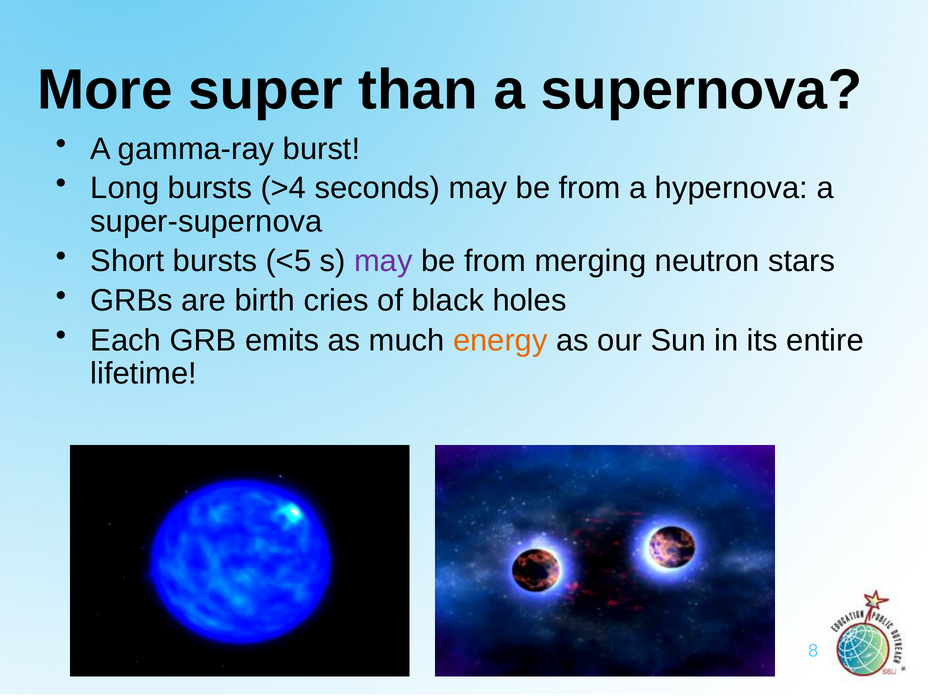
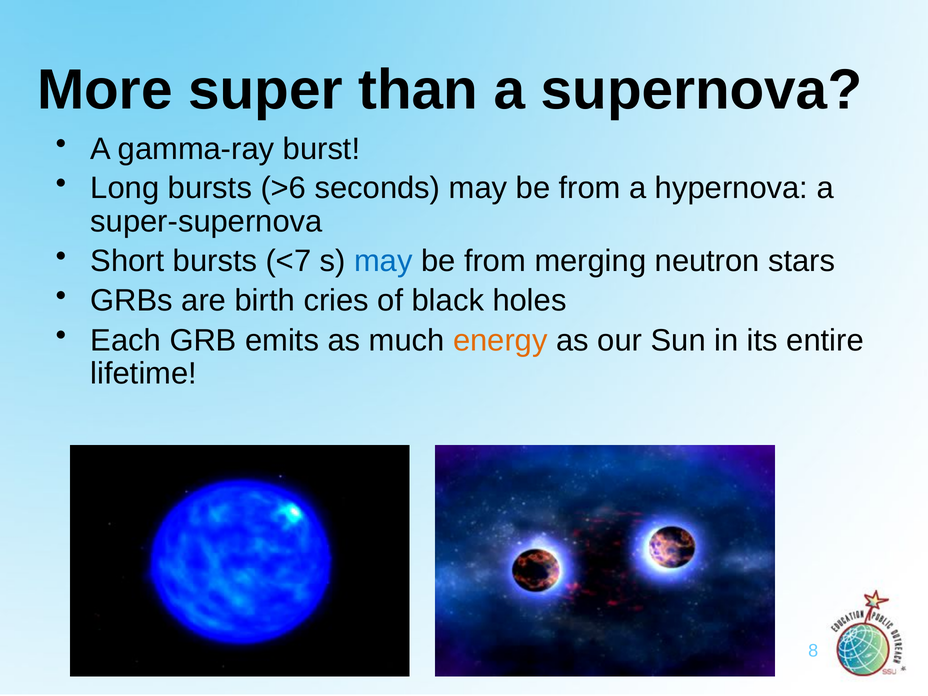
>4: >4 -> >6
<5: <5 -> <7
may at (383, 261) colour: purple -> blue
